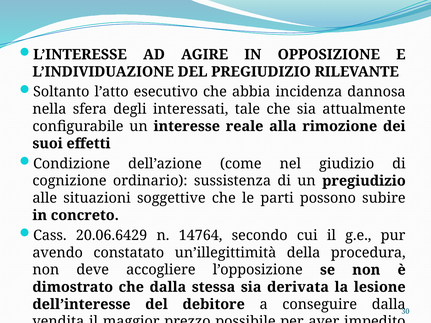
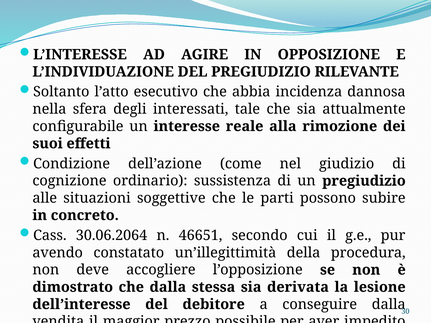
20.06.6429: 20.06.6429 -> 30.06.2064
14764: 14764 -> 46651
